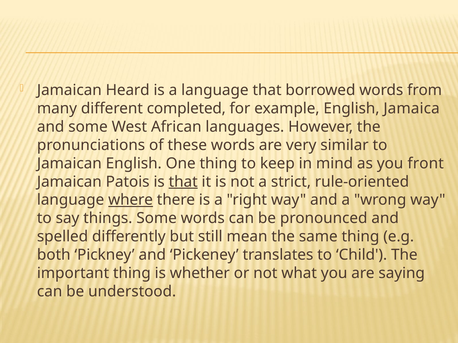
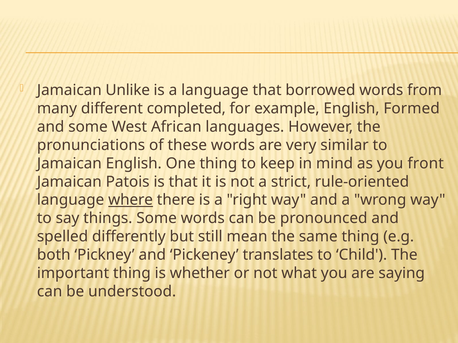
Heard: Heard -> Unlike
Jamaica: Jamaica -> Formed
that at (183, 182) underline: present -> none
